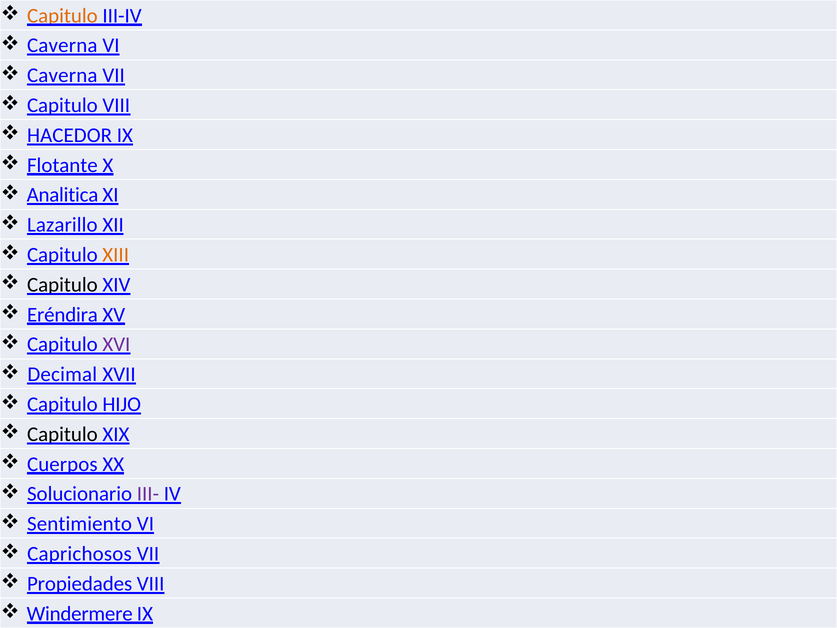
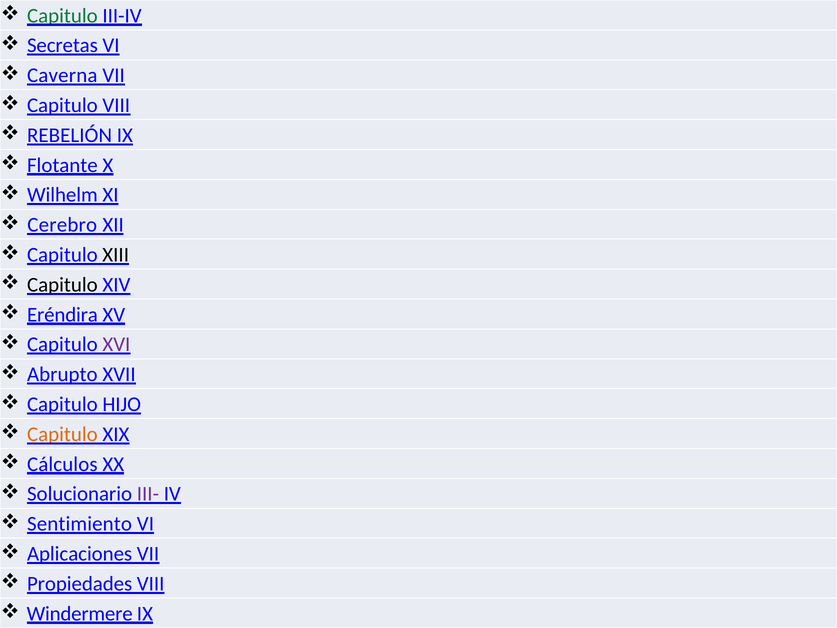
Capitulo at (62, 16) colour: orange -> green
Caverna at (62, 46): Caverna -> Secretas
HACEDOR: HACEDOR -> REBELIÓN
Analitica: Analitica -> Wilhelm
Lazarillo: Lazarillo -> Cerebro
XIII colour: orange -> black
Decimal: Decimal -> Abrupto
Capitulo at (62, 434) colour: black -> orange
Cuerpos: Cuerpos -> Cálculos
Caprichosos: Caprichosos -> Aplicaciones
